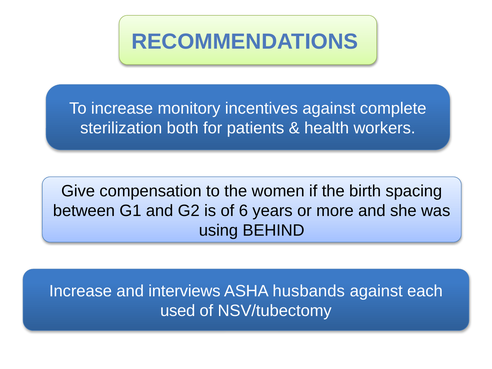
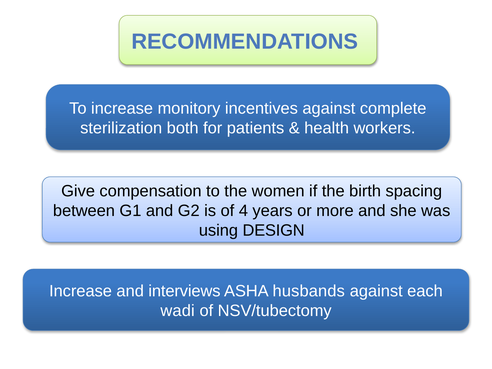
6: 6 -> 4
BEHIND: BEHIND -> DESIGN
used: used -> wadi
